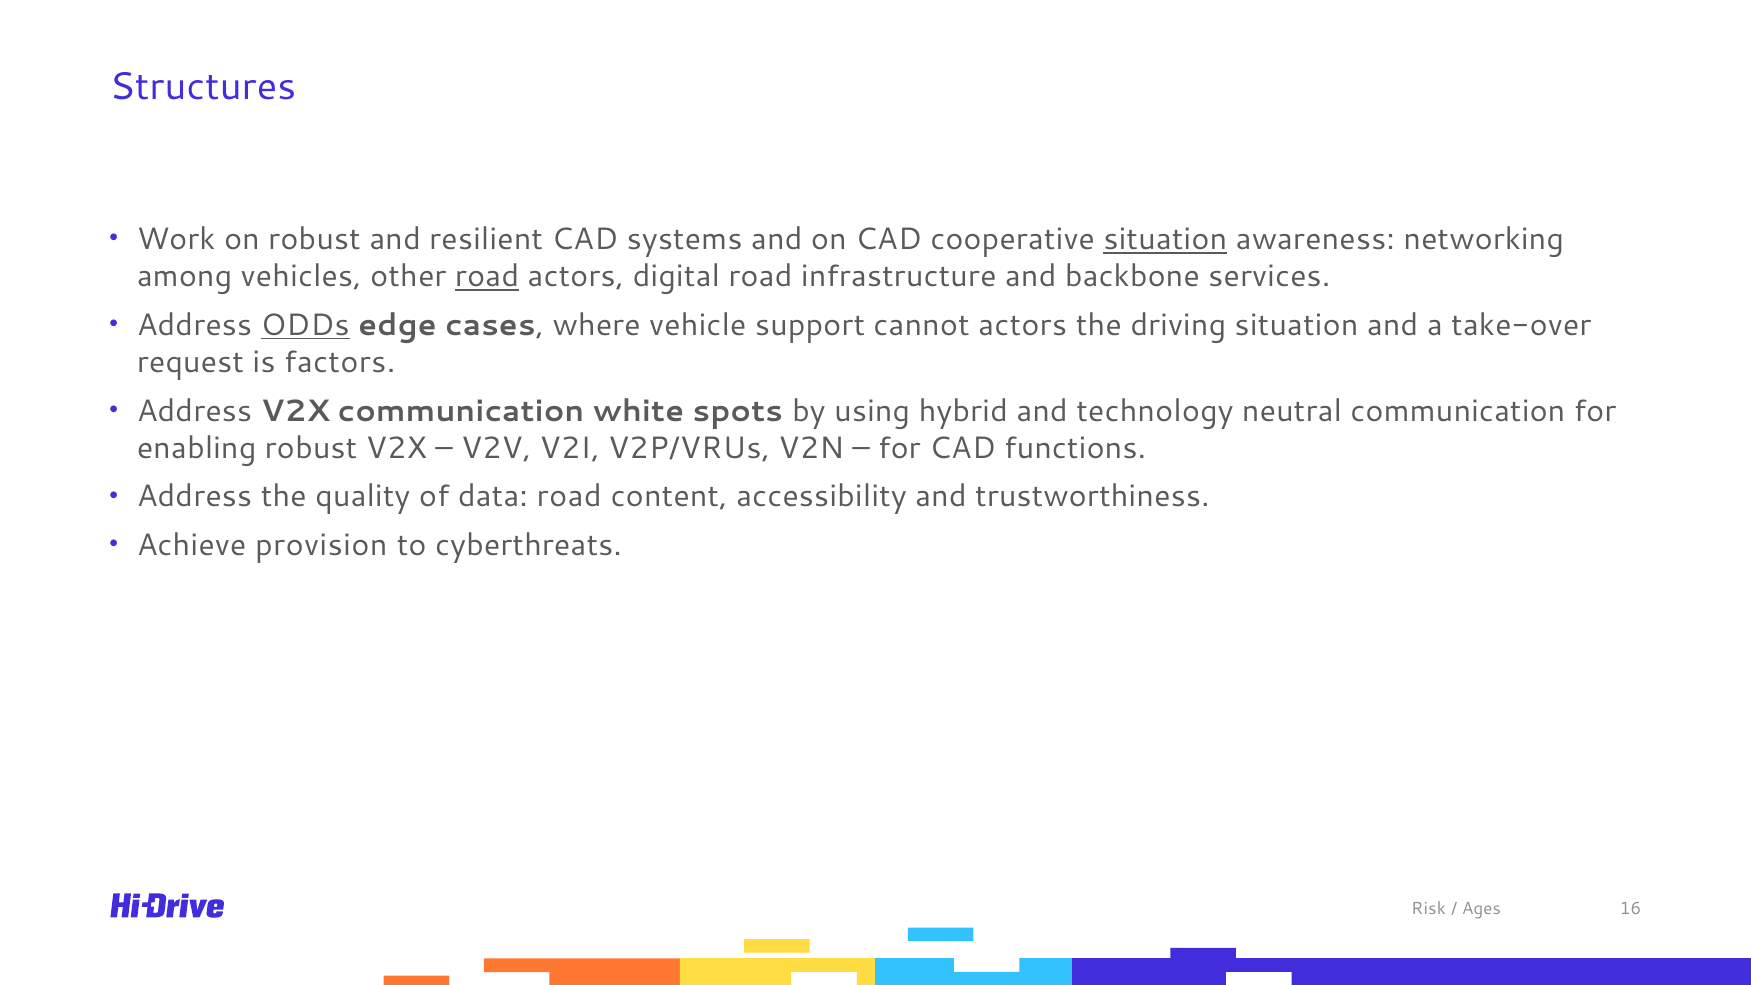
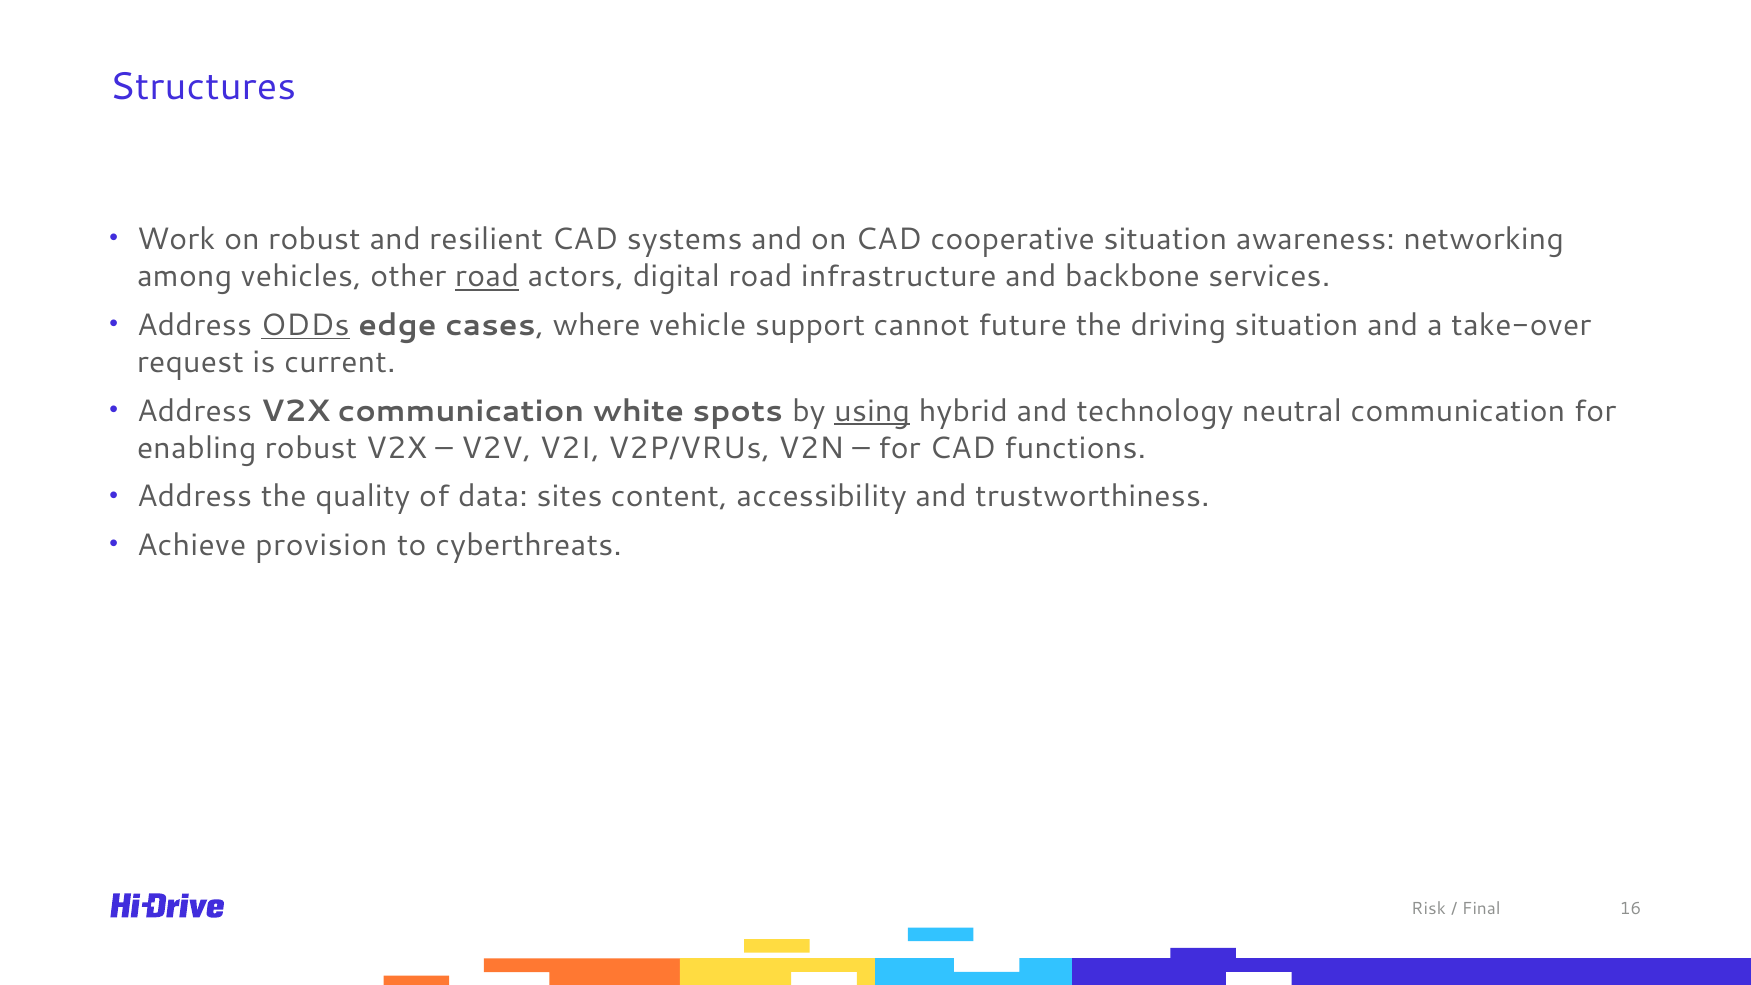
situation at (1165, 240) underline: present -> none
cannot actors: actors -> future
factors: factors -> current
using underline: none -> present
data road: road -> sites
Ages: Ages -> Final
